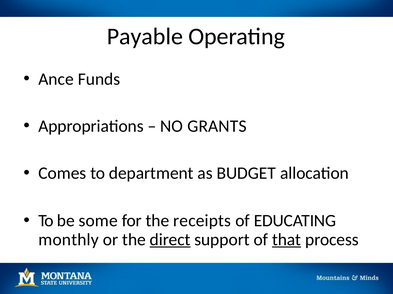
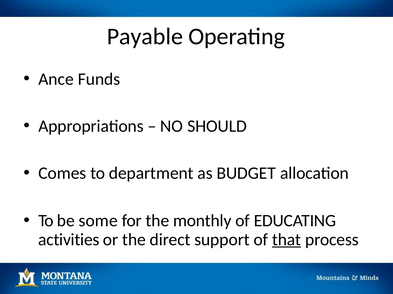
GRANTS: GRANTS -> SHOULD
receipts: receipts -> monthly
monthly: monthly -> activities
direct underline: present -> none
